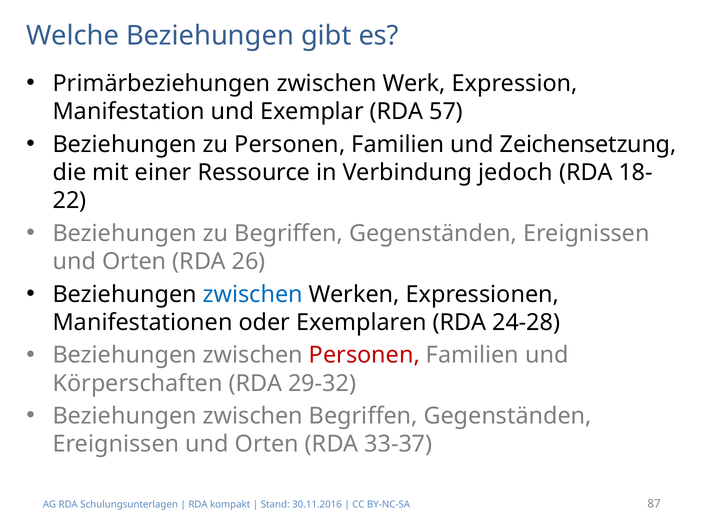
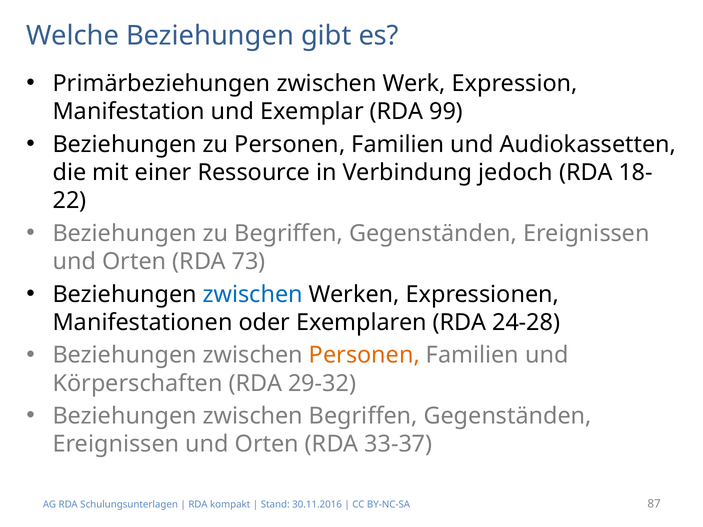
57: 57 -> 99
Zeichensetzung: Zeichensetzung -> Audiokassetten
26: 26 -> 73
Personen at (364, 355) colour: red -> orange
